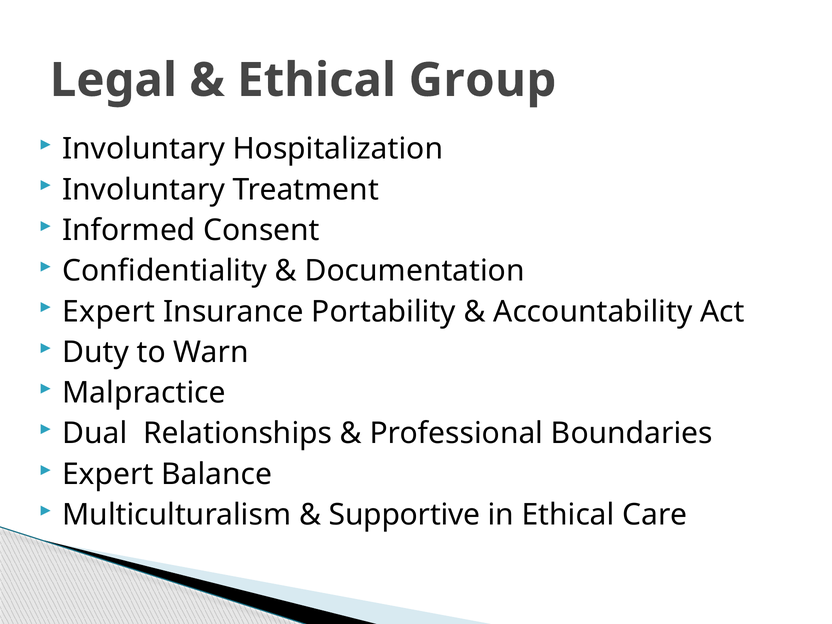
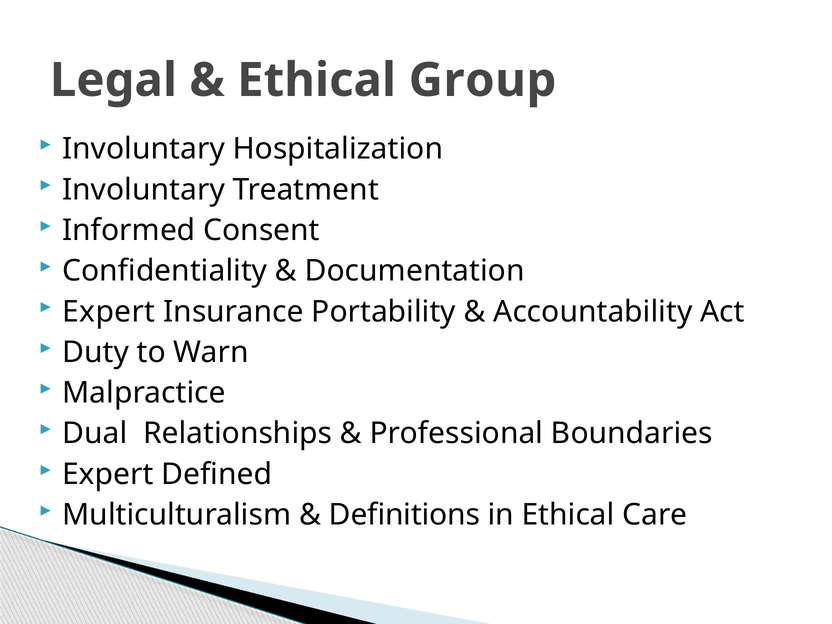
Balance: Balance -> Defined
Supportive: Supportive -> Definitions
